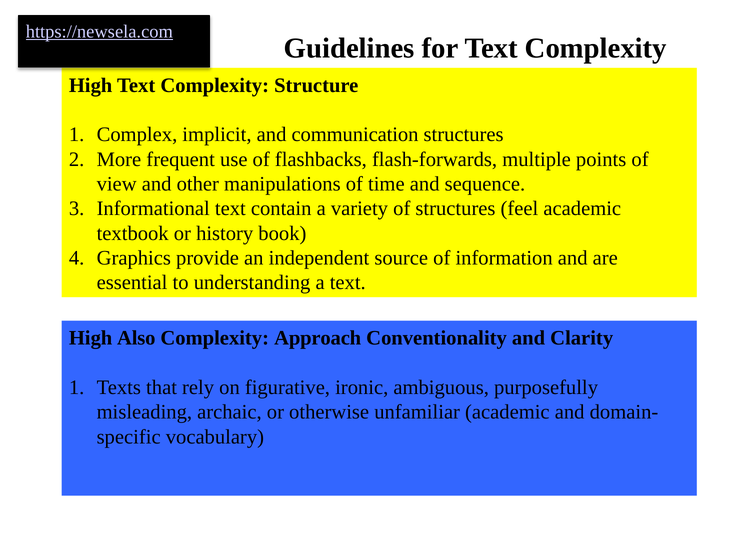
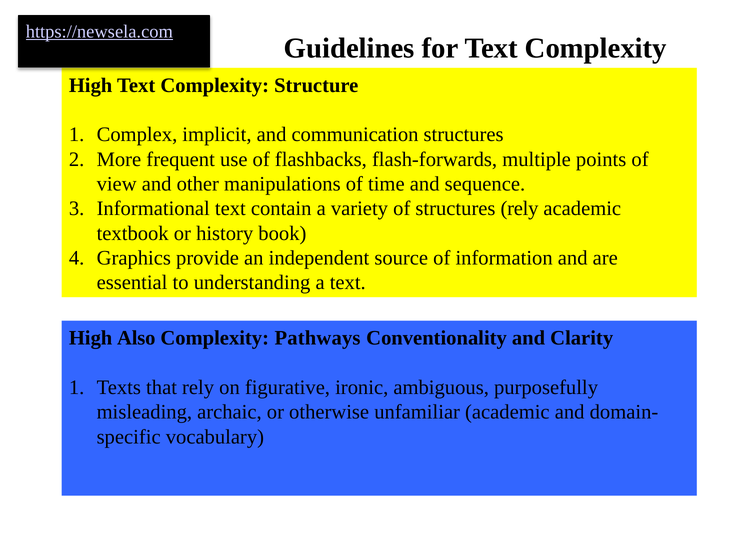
structures feel: feel -> rely
Approach: Approach -> Pathways
